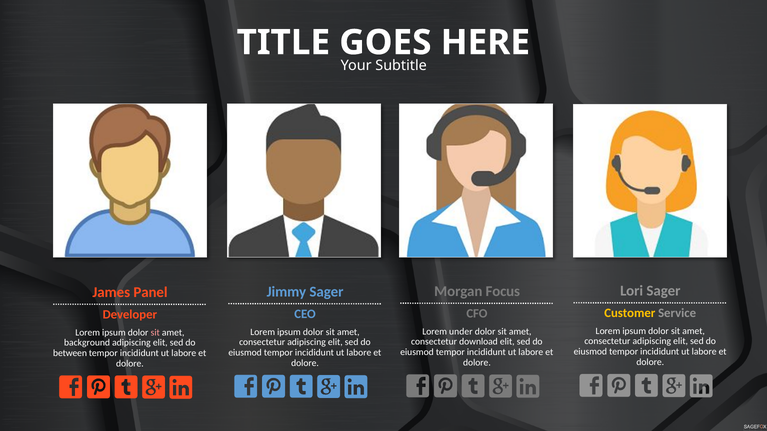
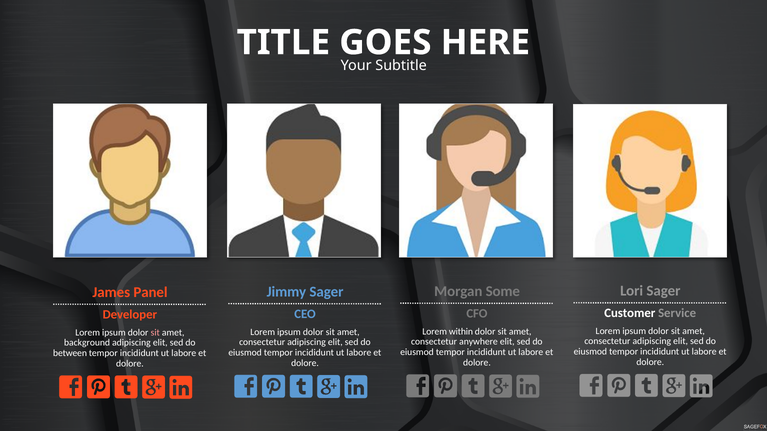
Focus: Focus -> Some
Customer colour: yellow -> white
under: under -> within
download: download -> anywhere
